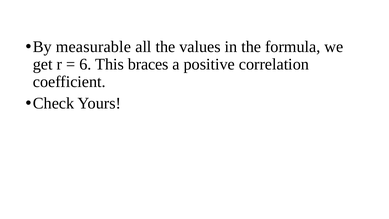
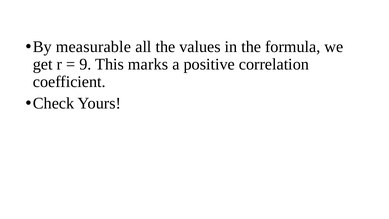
6: 6 -> 9
braces: braces -> marks
